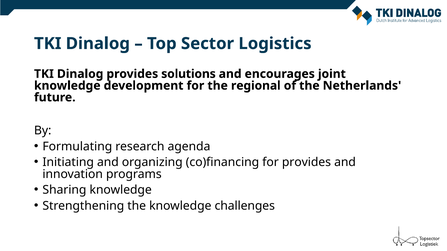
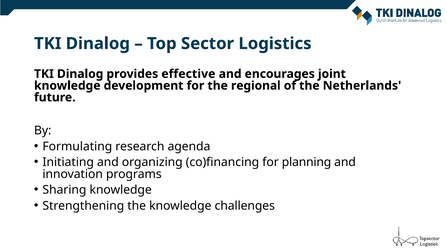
solutions: solutions -> effective
for provides: provides -> planning
